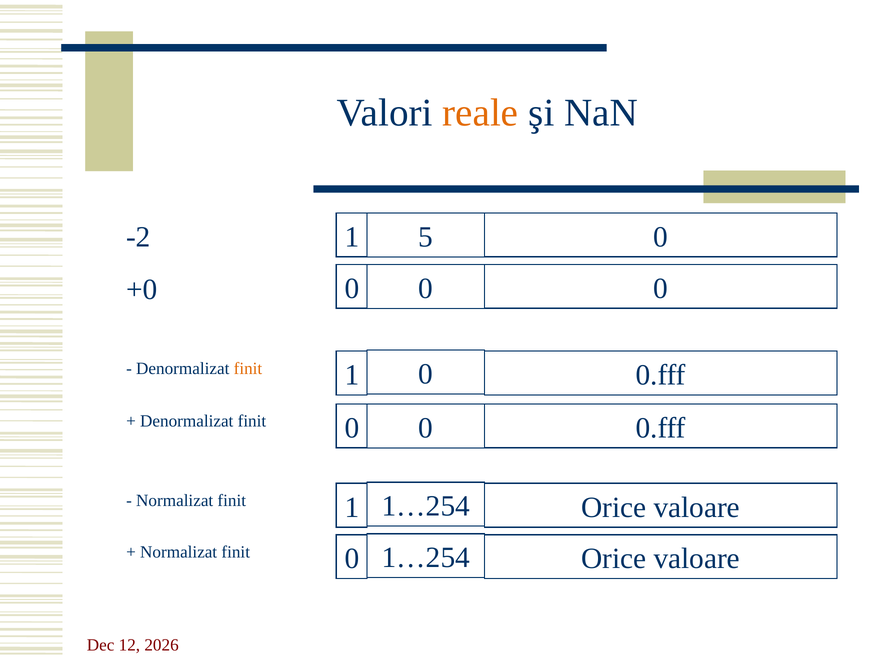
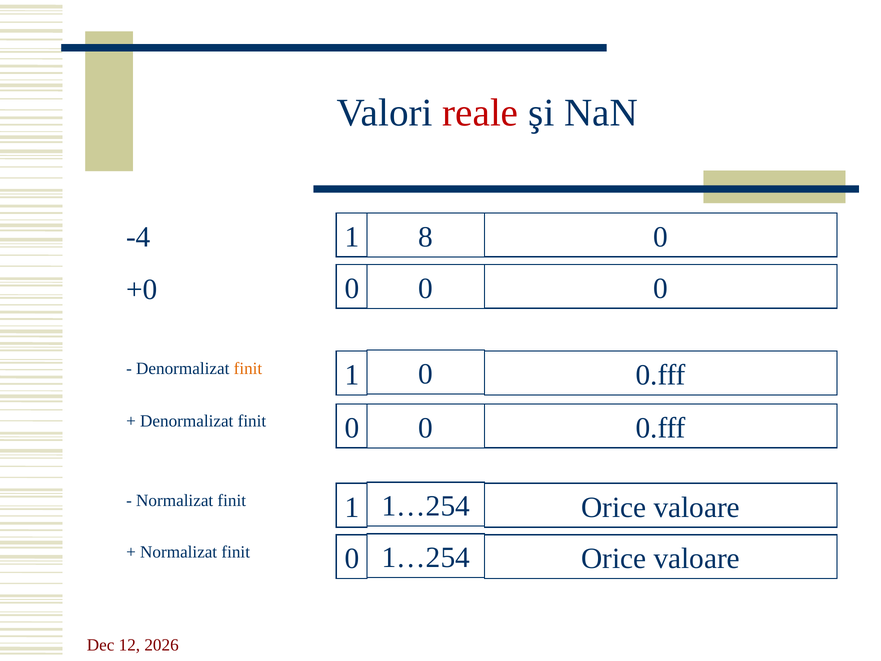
reale colour: orange -> red
-2: -2 -> -4
5: 5 -> 8
